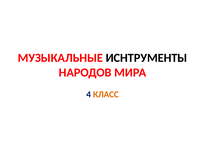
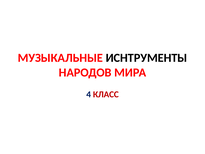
КЛАСС colour: orange -> red
